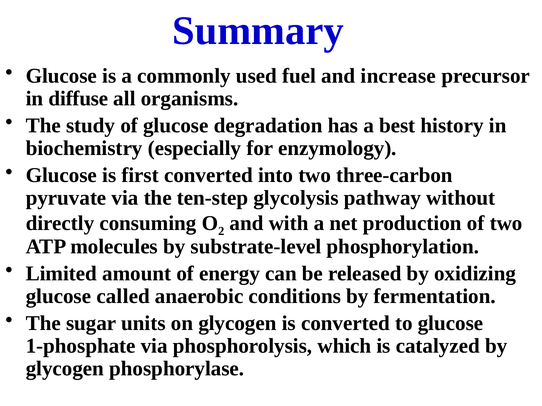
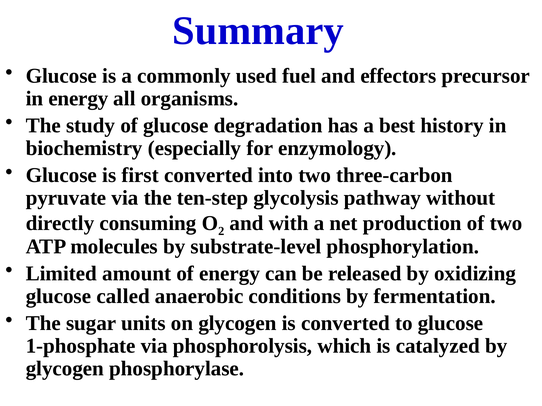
increase: increase -> effectors
in diffuse: diffuse -> energy
